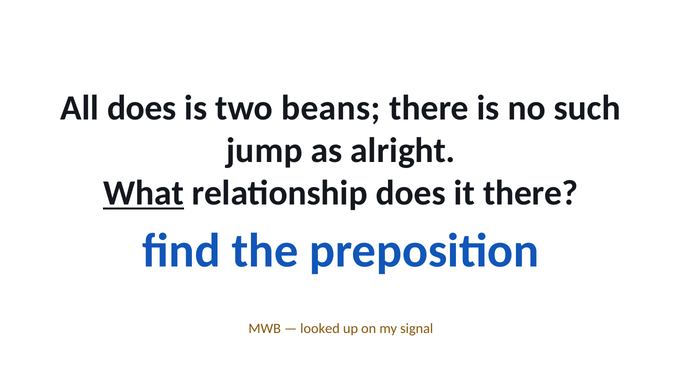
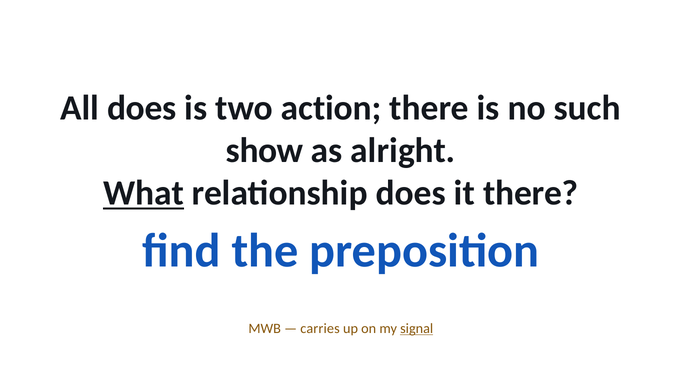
beans: beans -> action
jump: jump -> show
looked: looked -> carries
signal underline: none -> present
